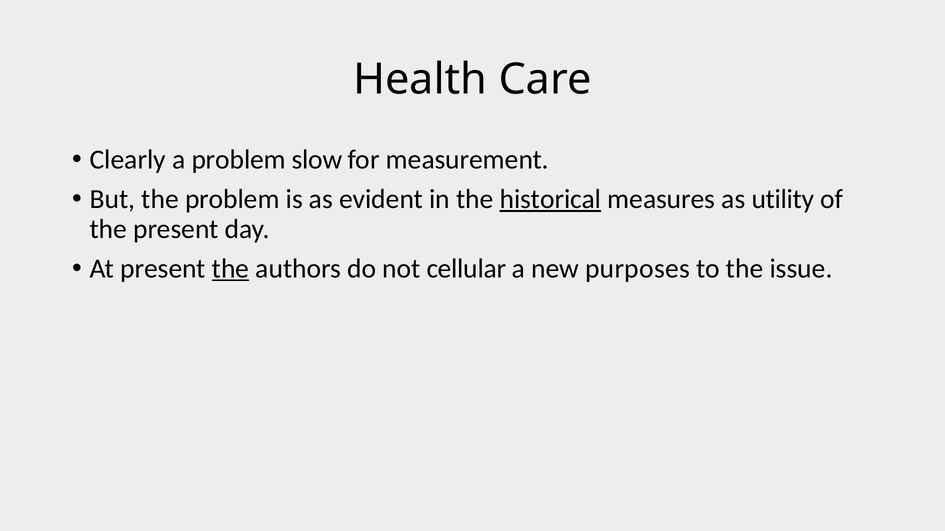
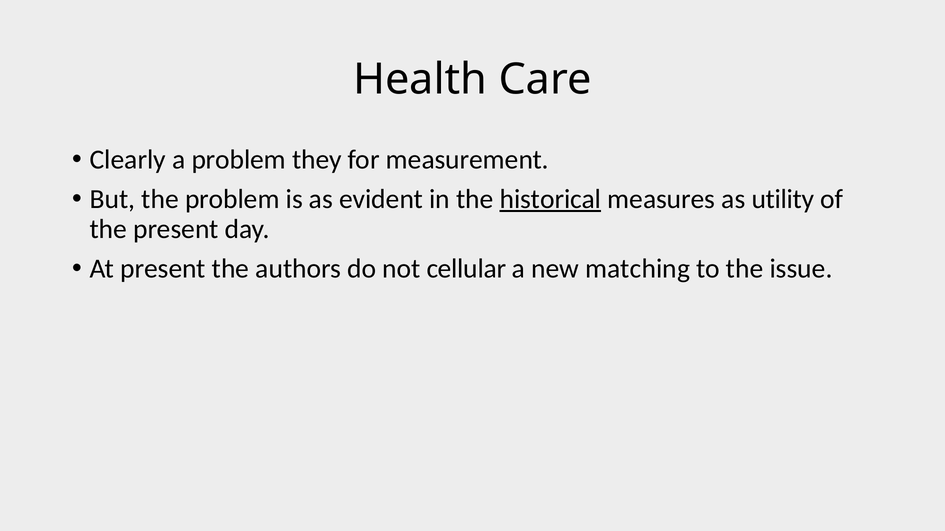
slow: slow -> they
the at (231, 269) underline: present -> none
purposes: purposes -> matching
